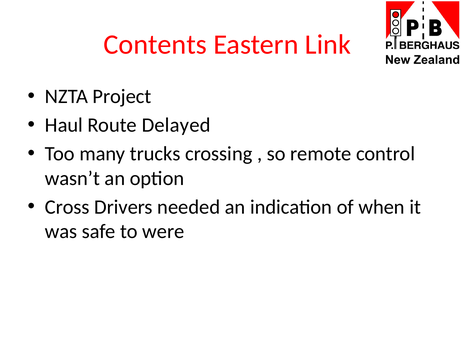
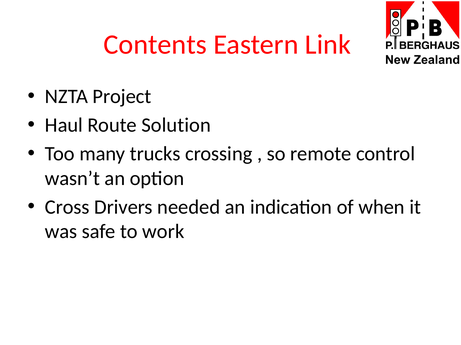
Delayed: Delayed -> Solution
were: were -> work
